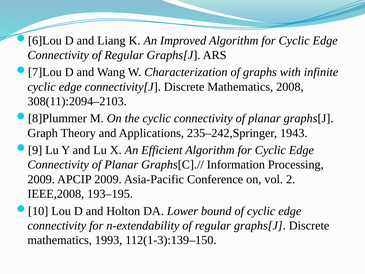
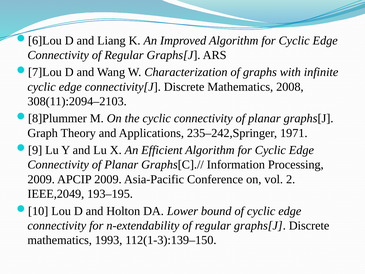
1943: 1943 -> 1971
IEEE,2008: IEEE,2008 -> IEEE,2049
